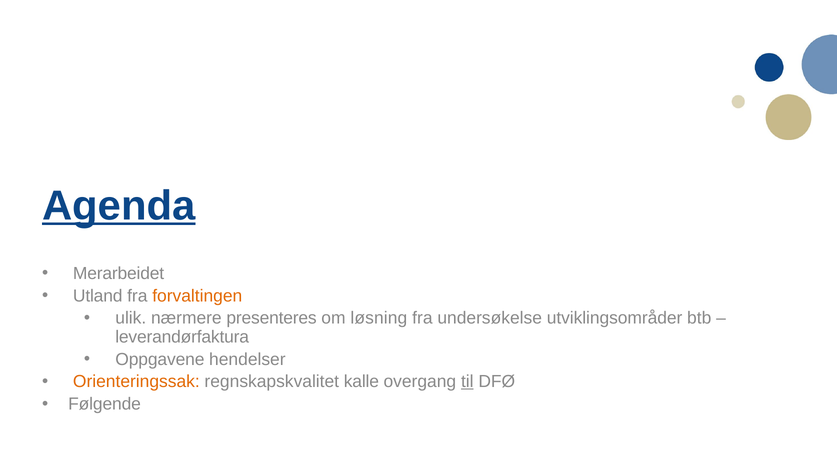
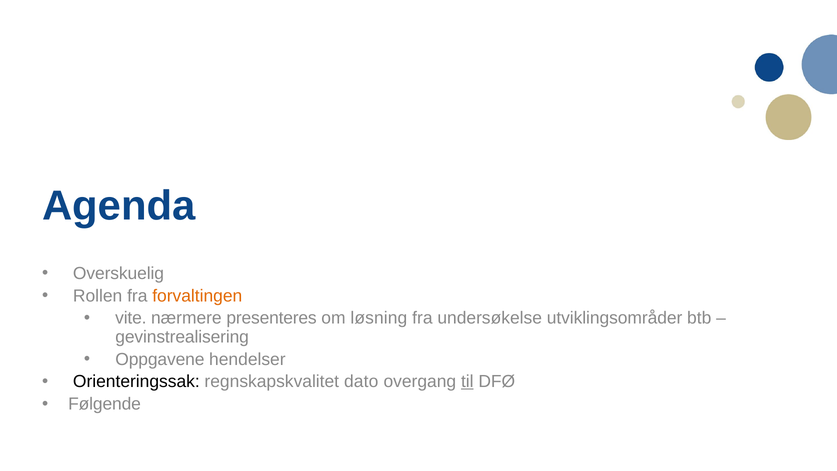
Agenda underline: present -> none
Merarbeidet: Merarbeidet -> Overskuelig
Utland: Utland -> Rollen
ulik: ulik -> vite
leverandørfaktura: leverandørfaktura -> gevinstrealisering
Orienteringssak colour: orange -> black
kalle: kalle -> dato
